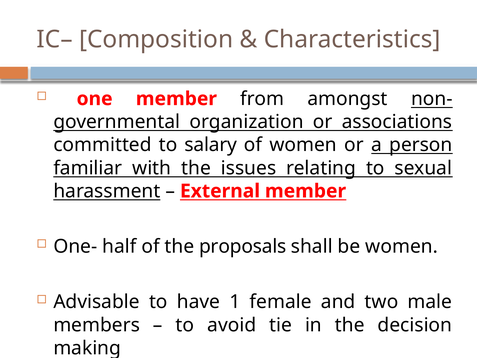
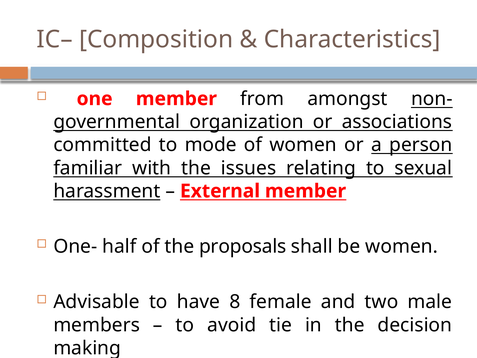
salary: salary -> mode
1: 1 -> 8
